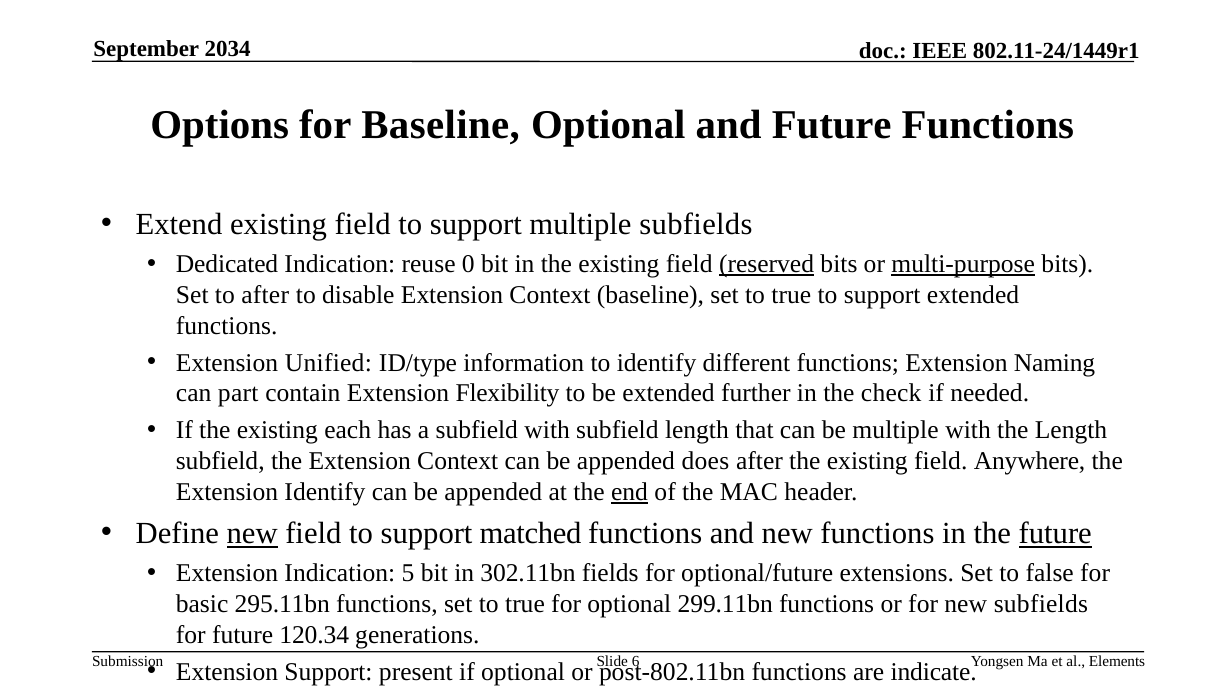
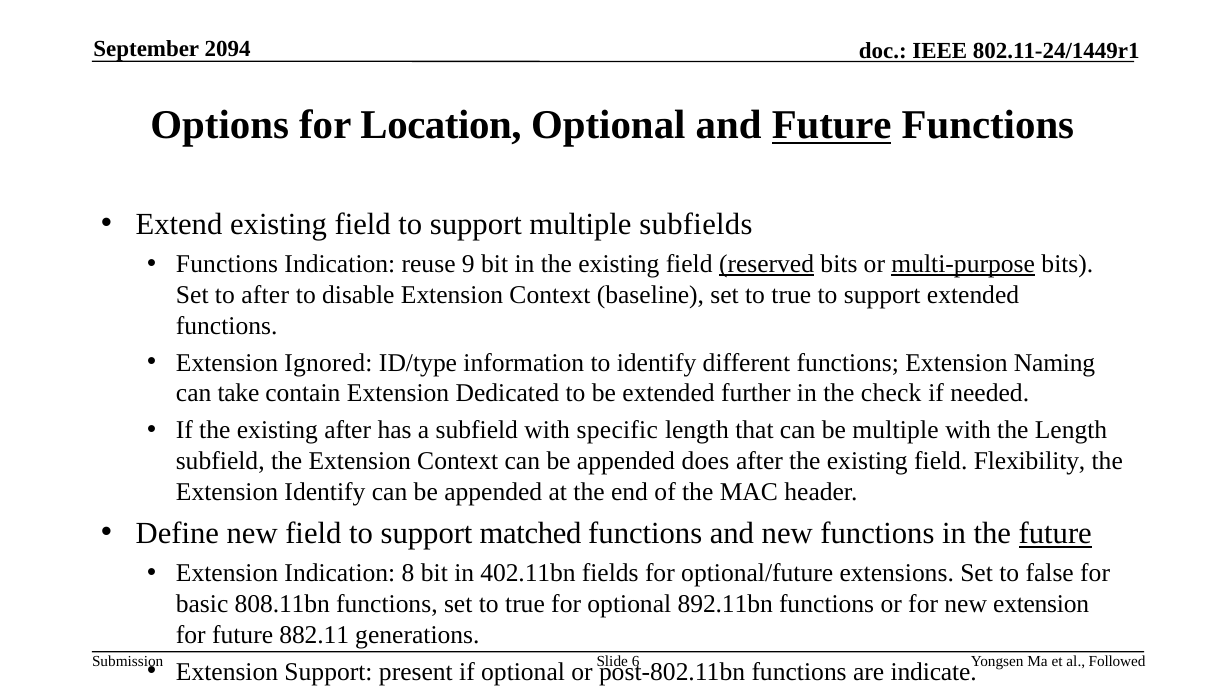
2034: 2034 -> 2094
for Baseline: Baseline -> Location
Future at (832, 125) underline: none -> present
Dedicated at (227, 264): Dedicated -> Functions
0: 0 -> 9
Unified: Unified -> Ignored
part: part -> take
Flexibility: Flexibility -> Dedicated
existing each: each -> after
with subfield: subfield -> specific
Anywhere: Anywhere -> Flexibility
end underline: present -> none
new at (252, 533) underline: present -> none
5: 5 -> 8
302.11bn: 302.11bn -> 402.11bn
295.11bn: 295.11bn -> 808.11bn
299.11bn: 299.11bn -> 892.11bn
new subfields: subfields -> extension
120.34: 120.34 -> 882.11
Elements: Elements -> Followed
